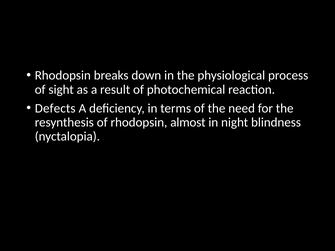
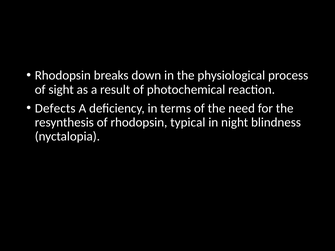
almost: almost -> typical
